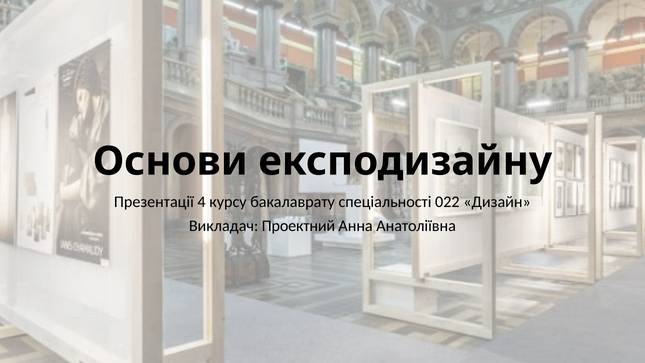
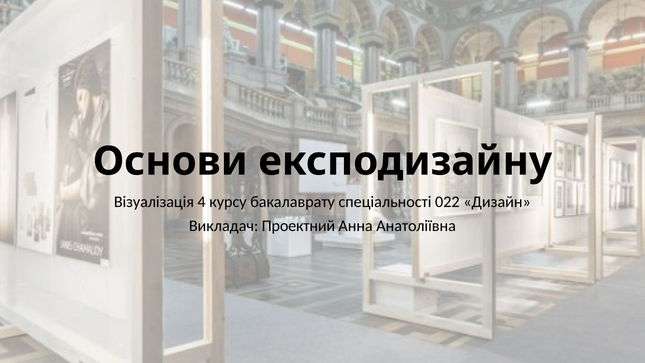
Презентації: Презентації -> Візуалізація
